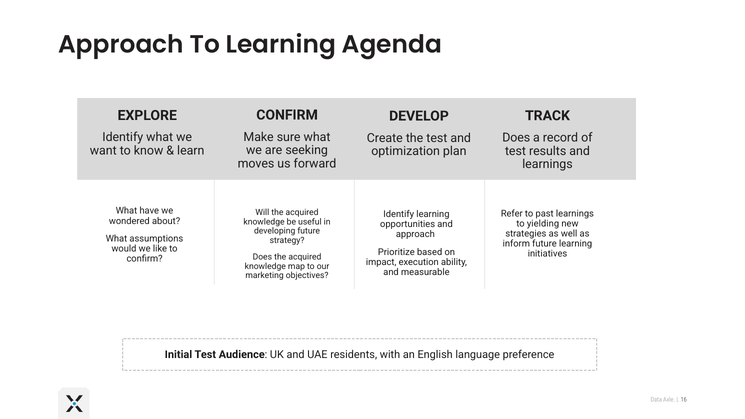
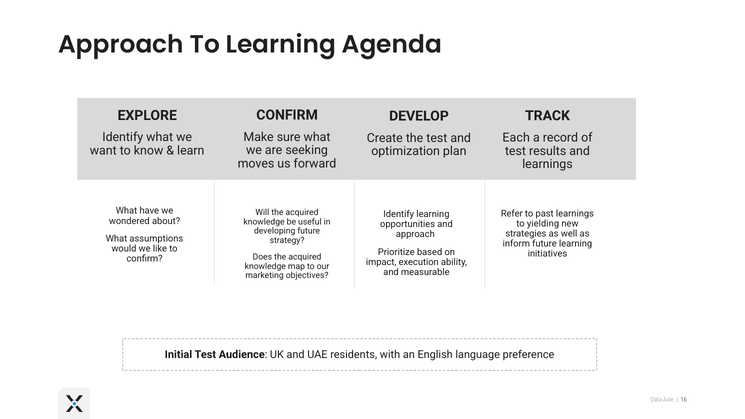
Does at (516, 138): Does -> Each
